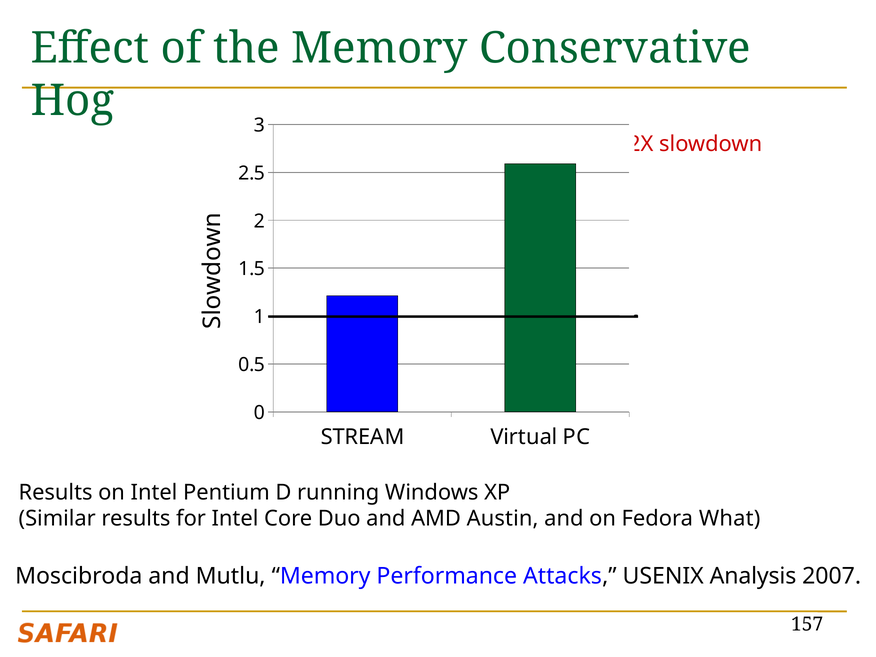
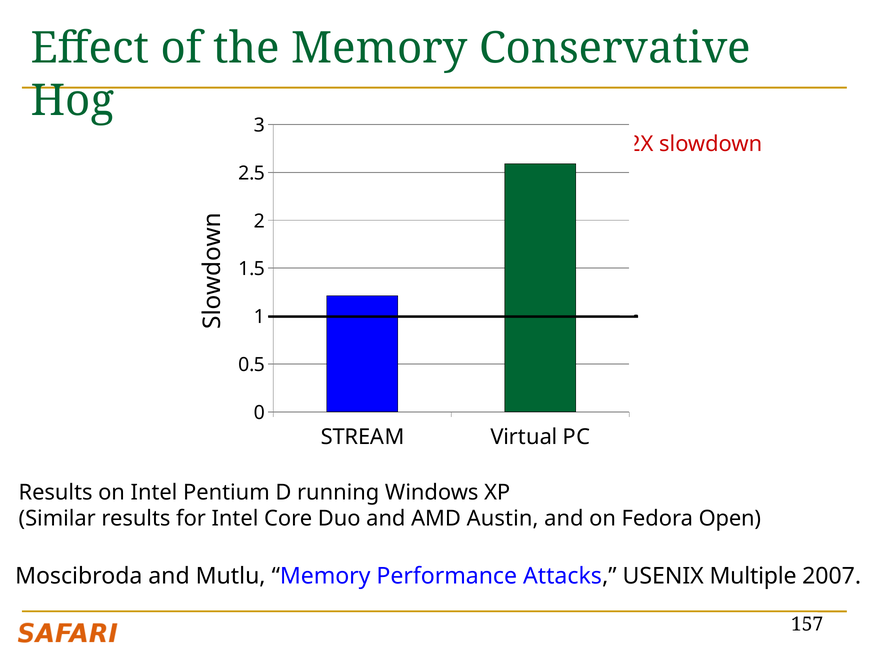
What: What -> Open
Analysis: Analysis -> Multiple
